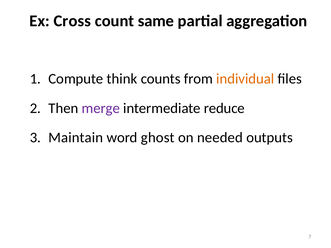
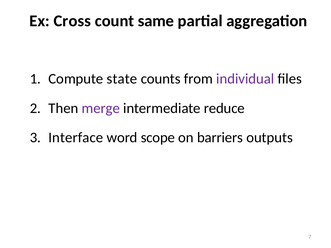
think: think -> state
individual colour: orange -> purple
Maintain: Maintain -> Interface
ghost: ghost -> scope
needed: needed -> barriers
